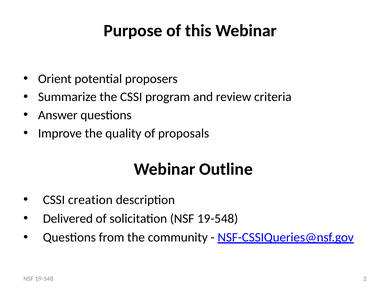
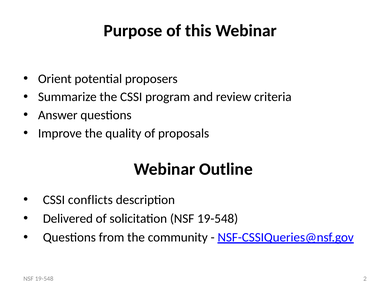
creation: creation -> conflicts
